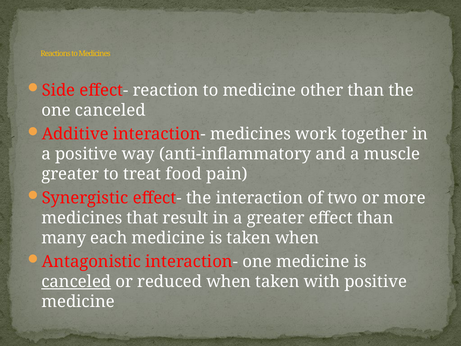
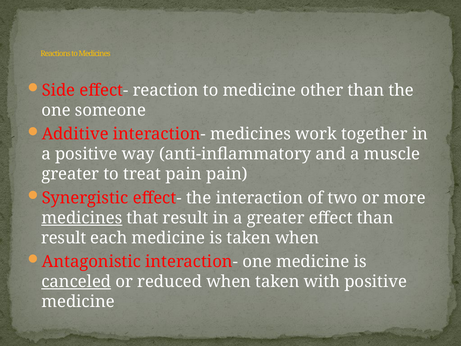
one canceled: canceled -> someone
treat food: food -> pain
medicines at (82, 218) underline: none -> present
many at (64, 238): many -> result
